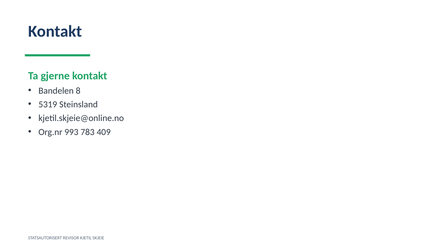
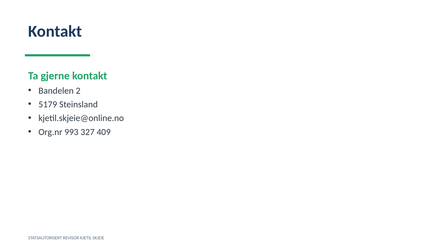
8: 8 -> 2
5319: 5319 -> 5179
783: 783 -> 327
